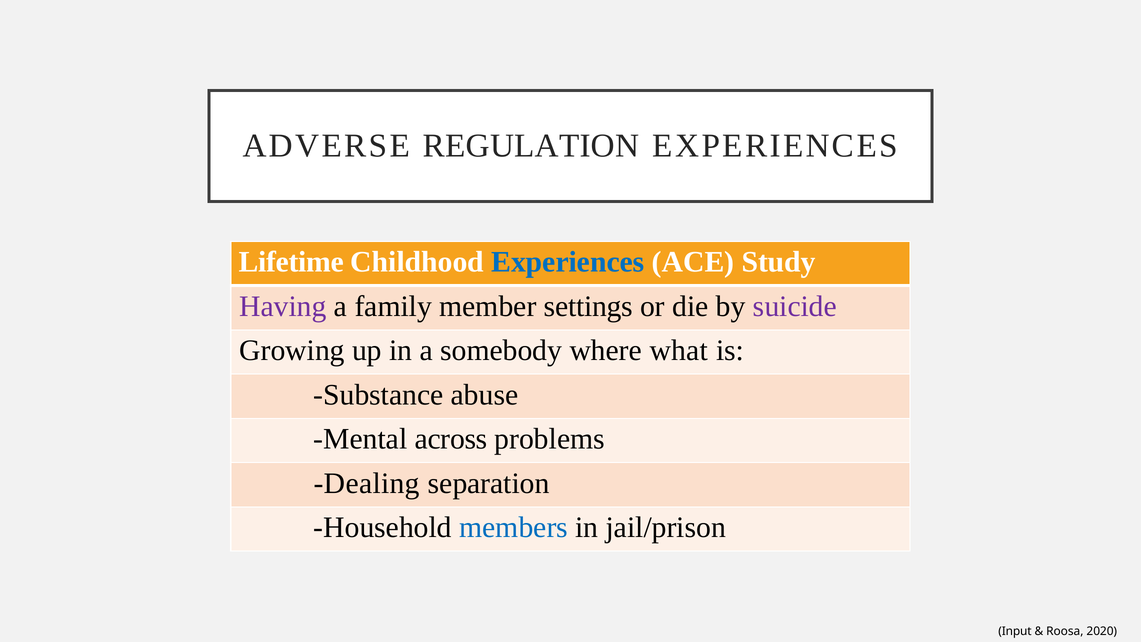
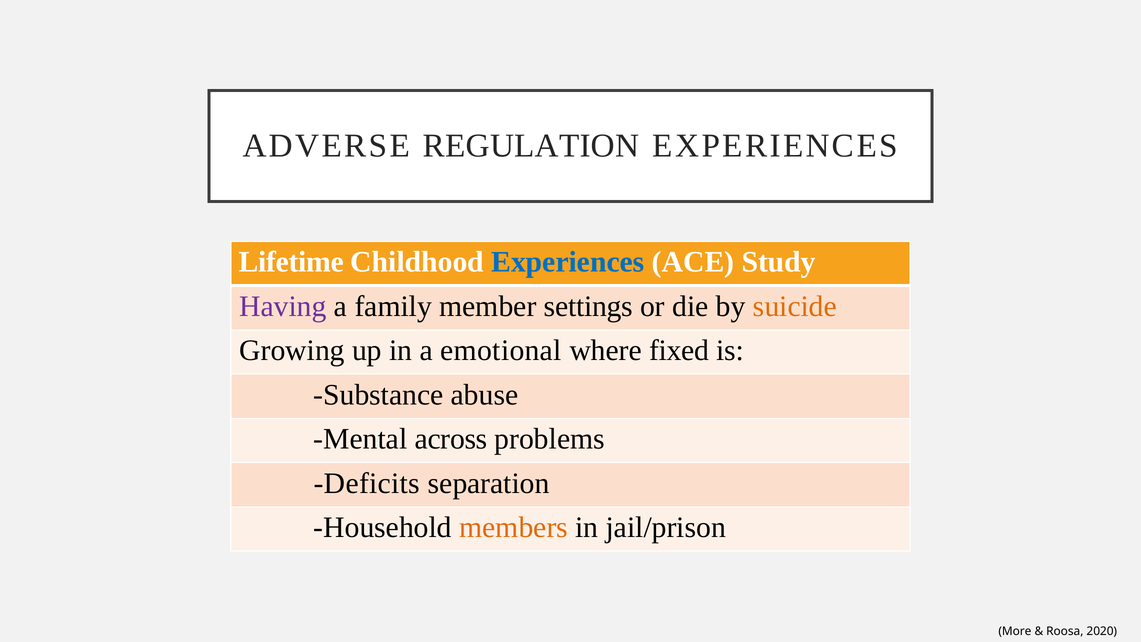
suicide colour: purple -> orange
somebody: somebody -> emotional
what: what -> fixed
Dealing: Dealing -> Deficits
members colour: blue -> orange
Input: Input -> More
